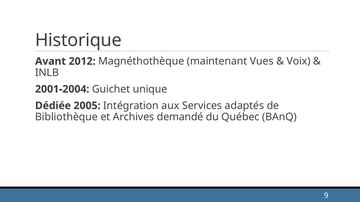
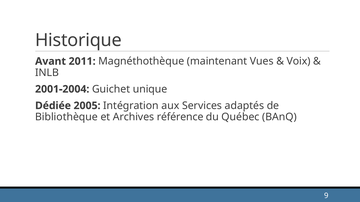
2012: 2012 -> 2011
demandé: demandé -> référence
